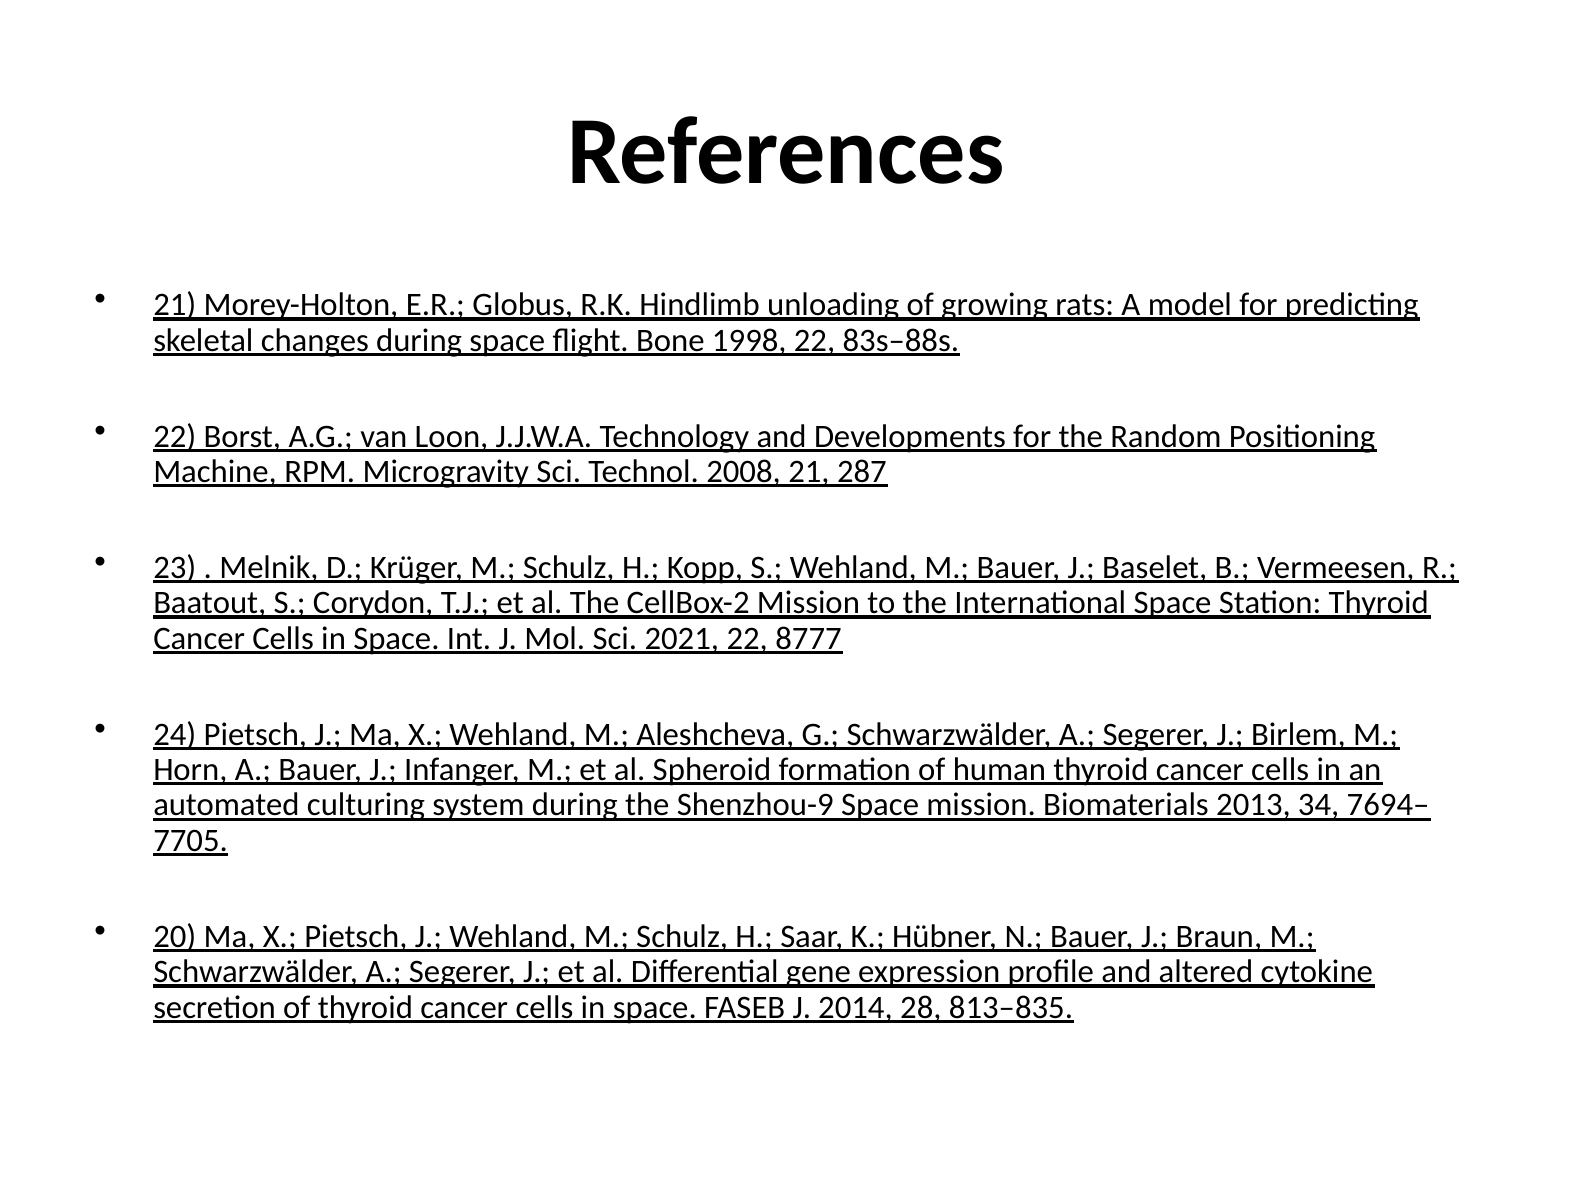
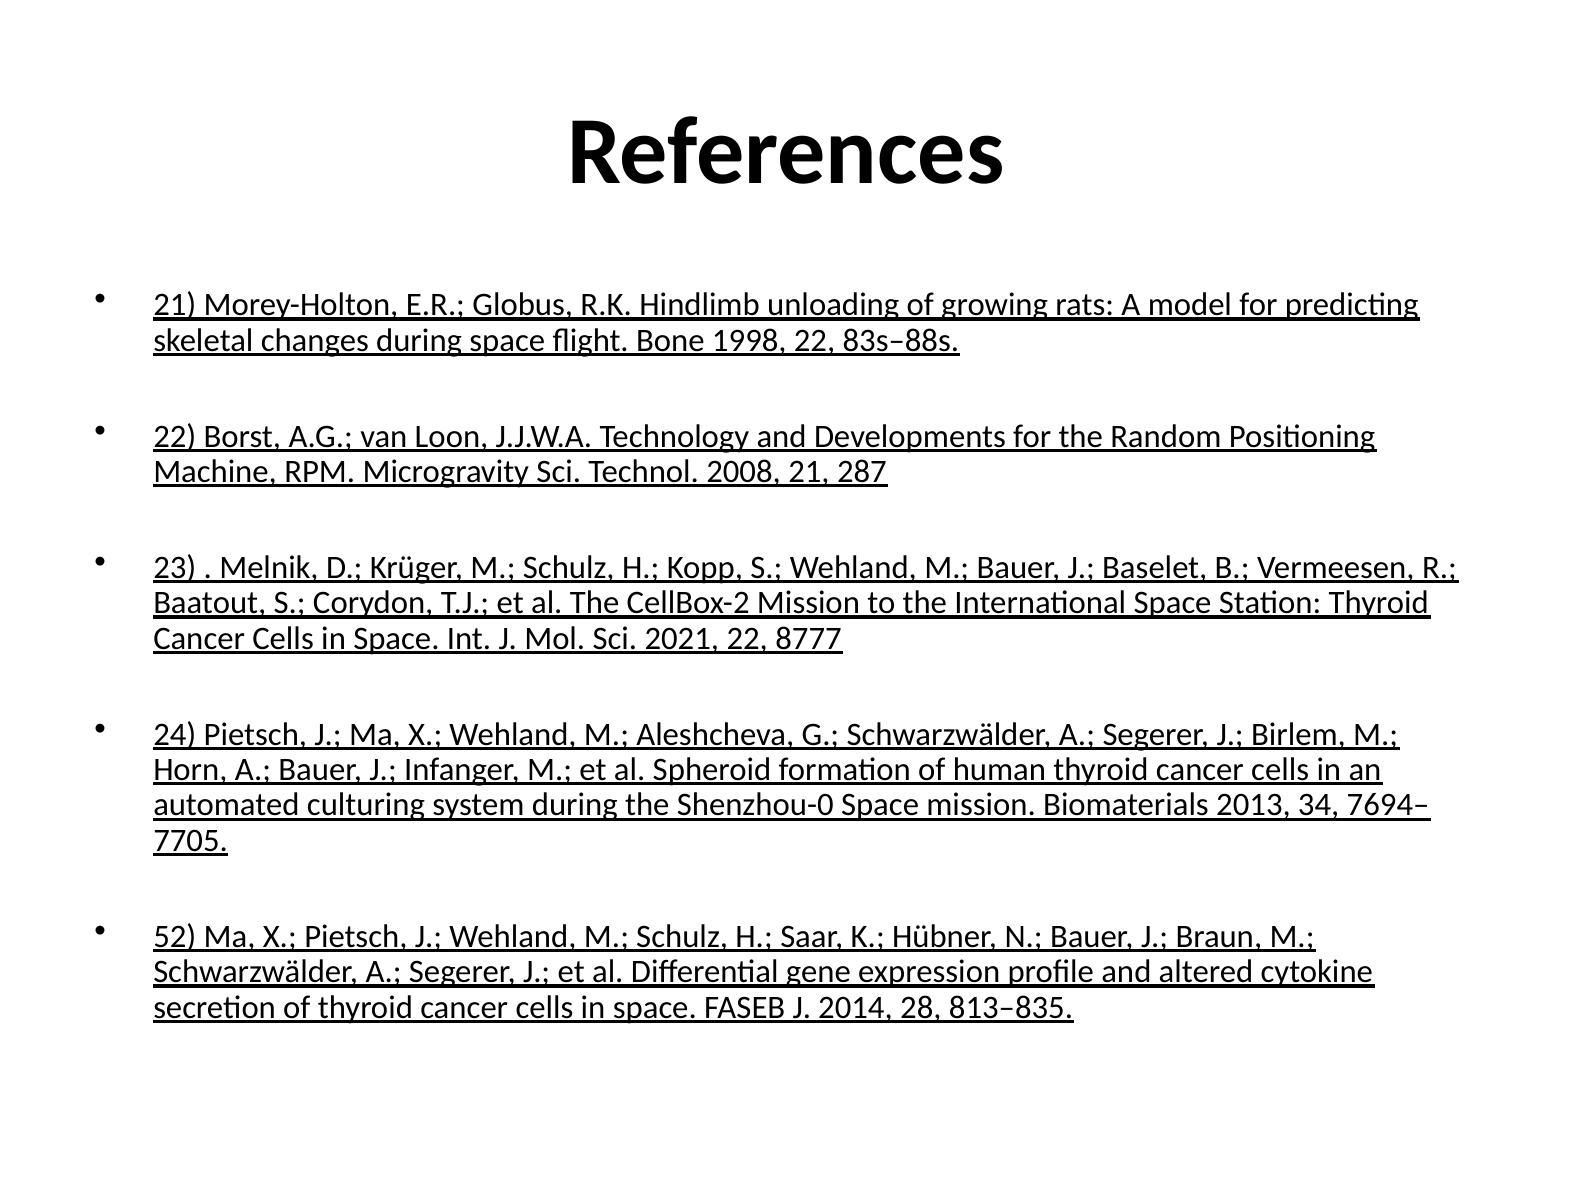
Shenzhou-9: Shenzhou-9 -> Shenzhou-0
20: 20 -> 52
